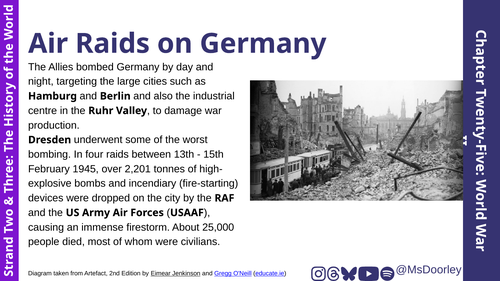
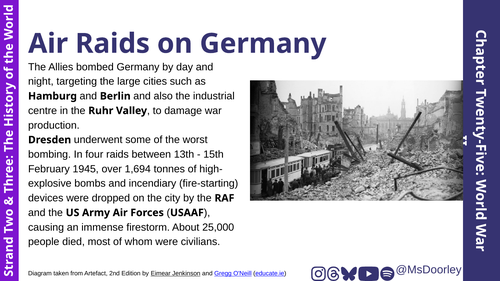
2,201: 2,201 -> 1,694
